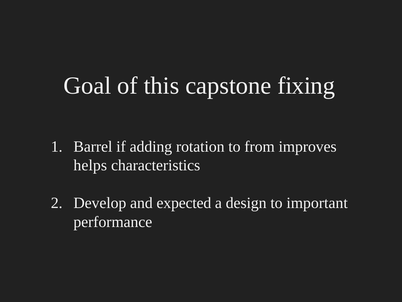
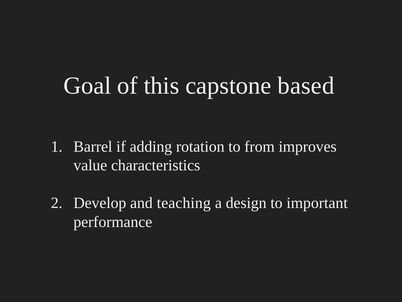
fixing: fixing -> based
helps: helps -> value
expected: expected -> teaching
